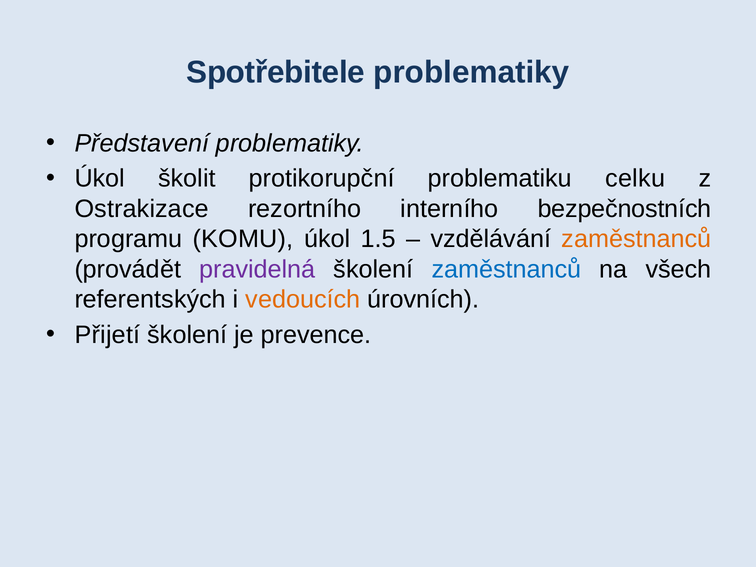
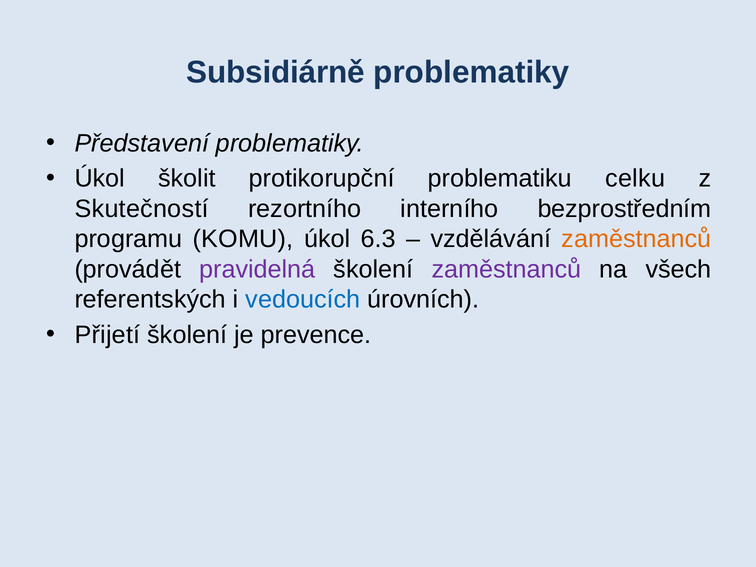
Spotřebitele: Spotřebitele -> Subsidiárně
Ostrakizace: Ostrakizace -> Skutečností
bezpečnostních: bezpečnostních -> bezprostředním
1.5: 1.5 -> 6.3
zaměstnanců at (506, 269) colour: blue -> purple
vedoucích colour: orange -> blue
